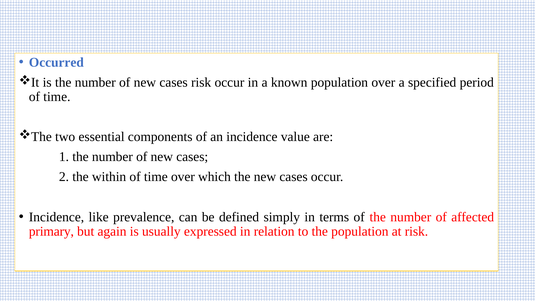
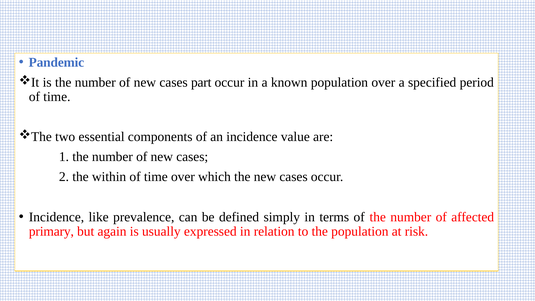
Occurred: Occurred -> Pandemic
cases risk: risk -> part
